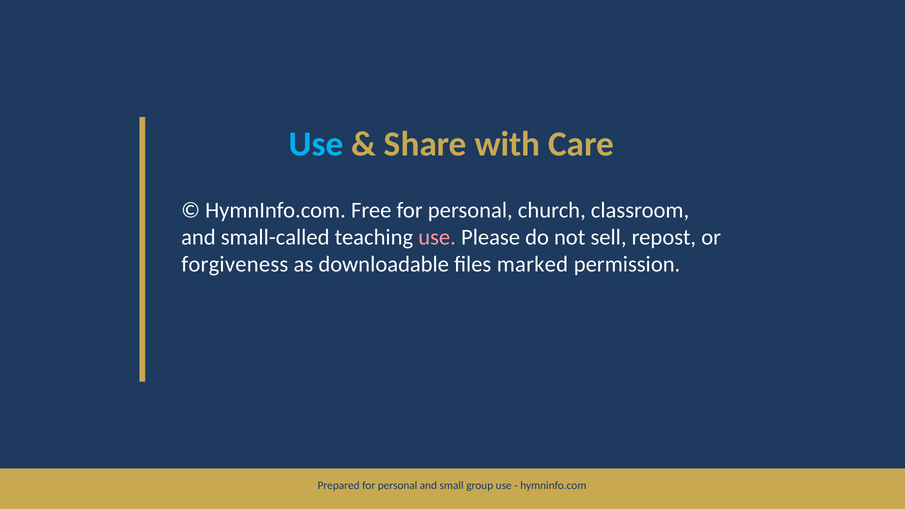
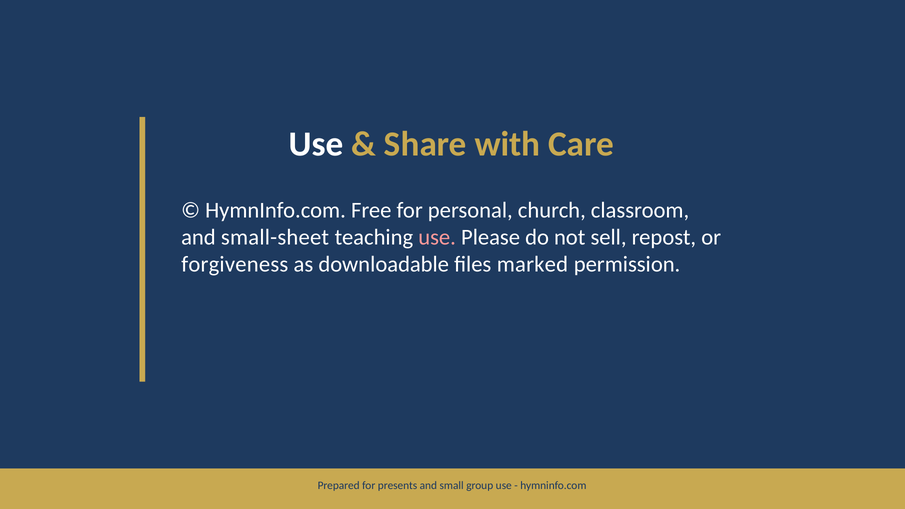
Use at (316, 144) colour: light blue -> white
small-called: small-called -> small-sheet
Prepared for personal: personal -> presents
